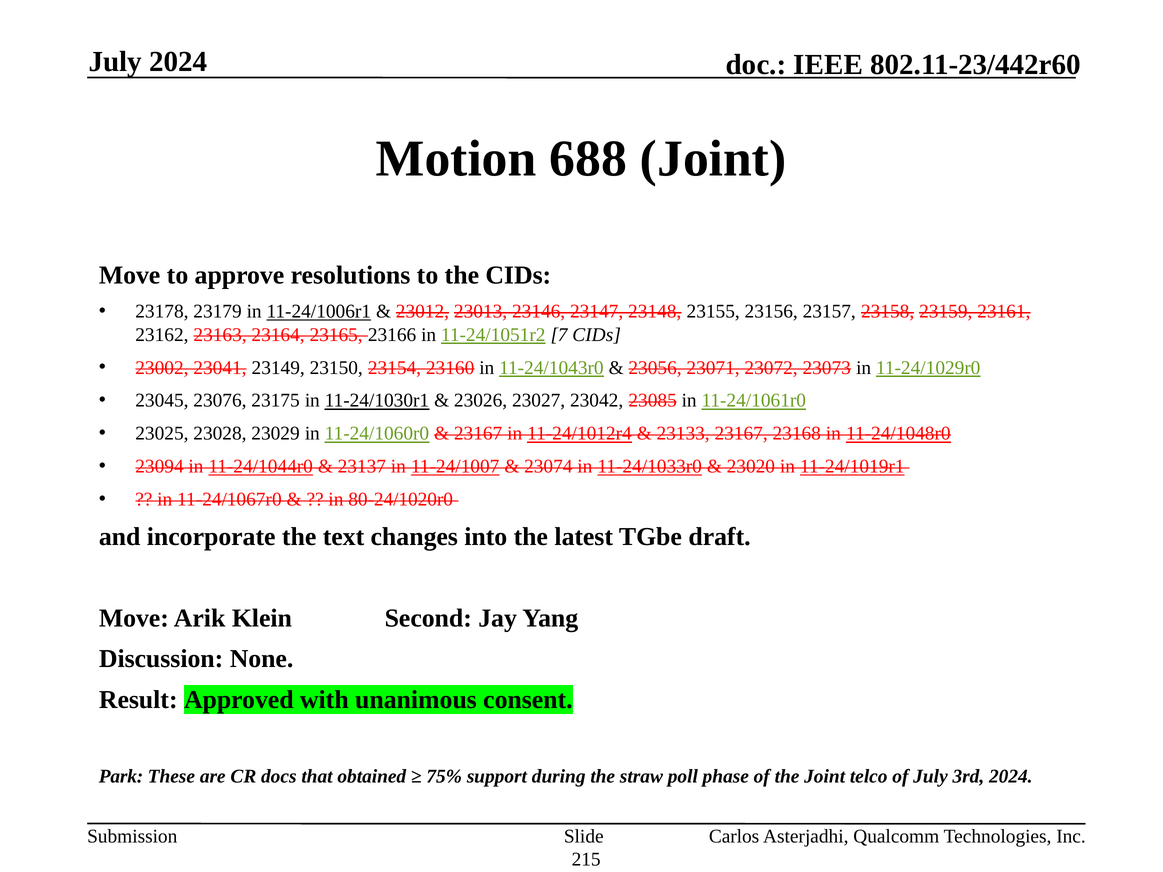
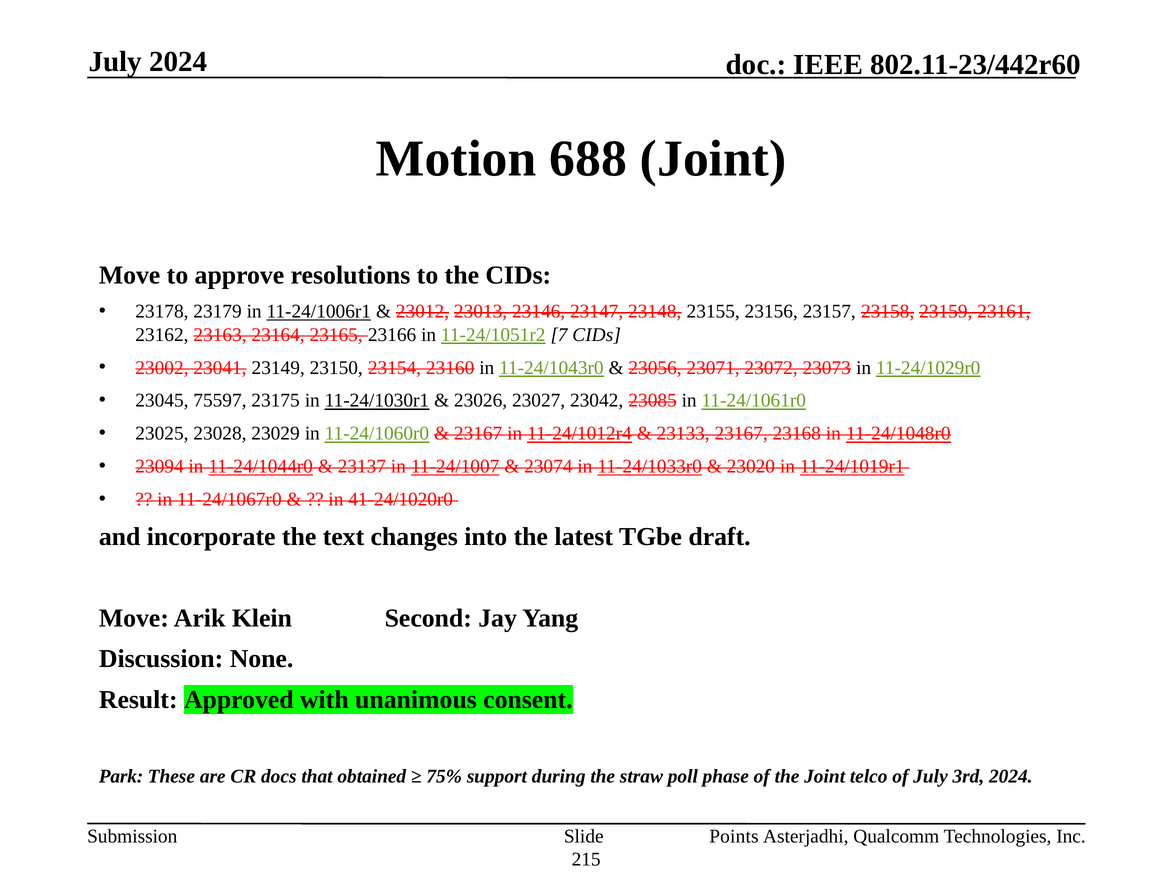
23076: 23076 -> 75597
80-24/1020r0: 80-24/1020r0 -> 41-24/1020r0
Carlos: Carlos -> Points
